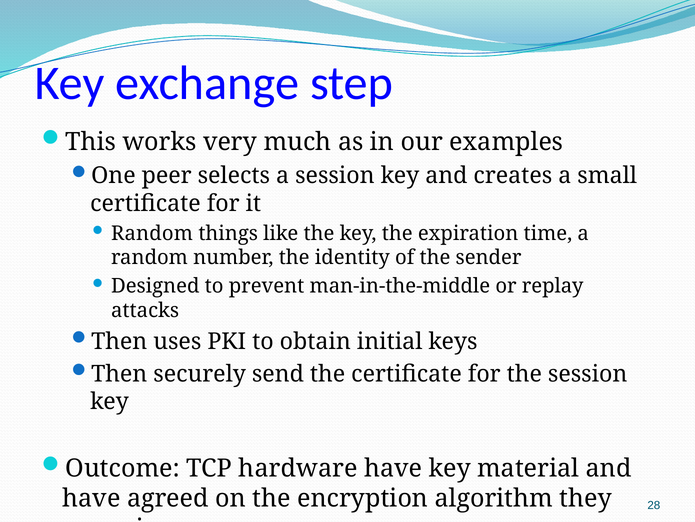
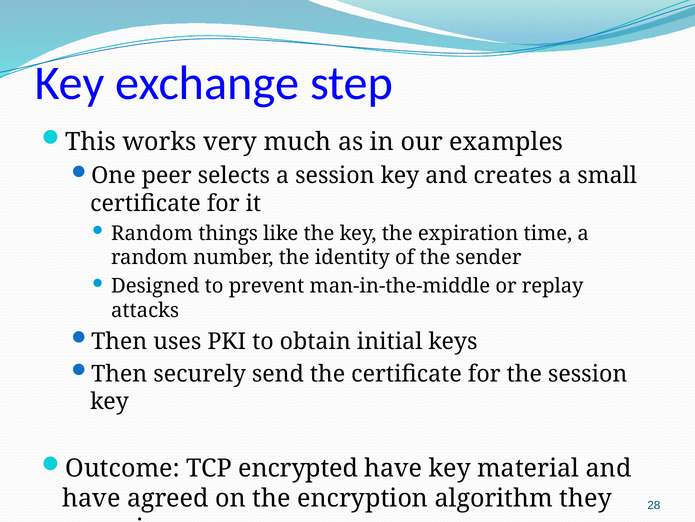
hardware: hardware -> encrypted
